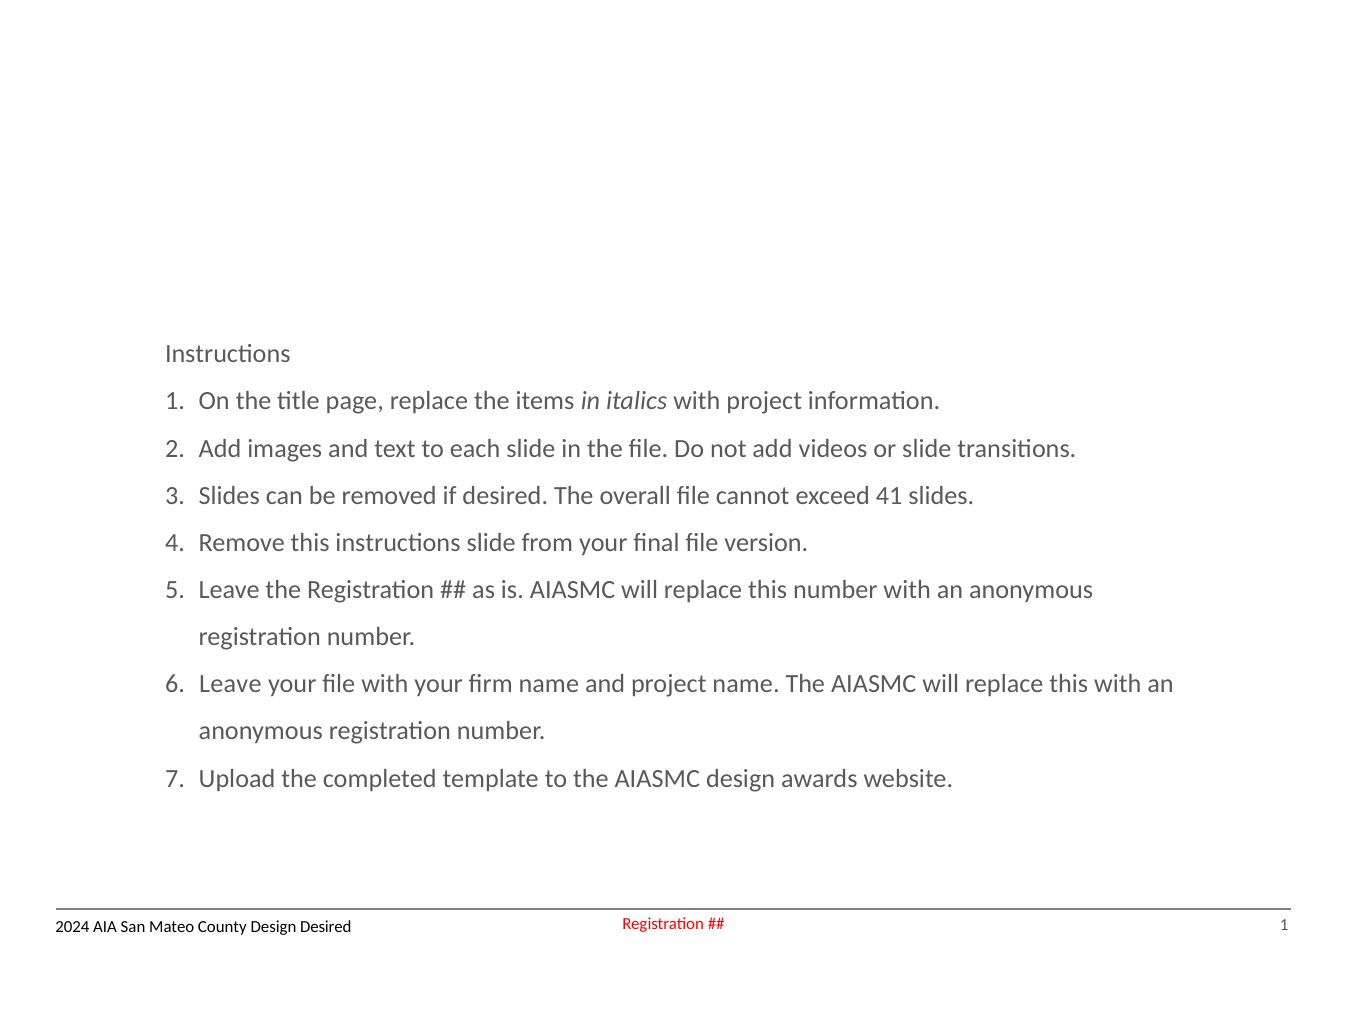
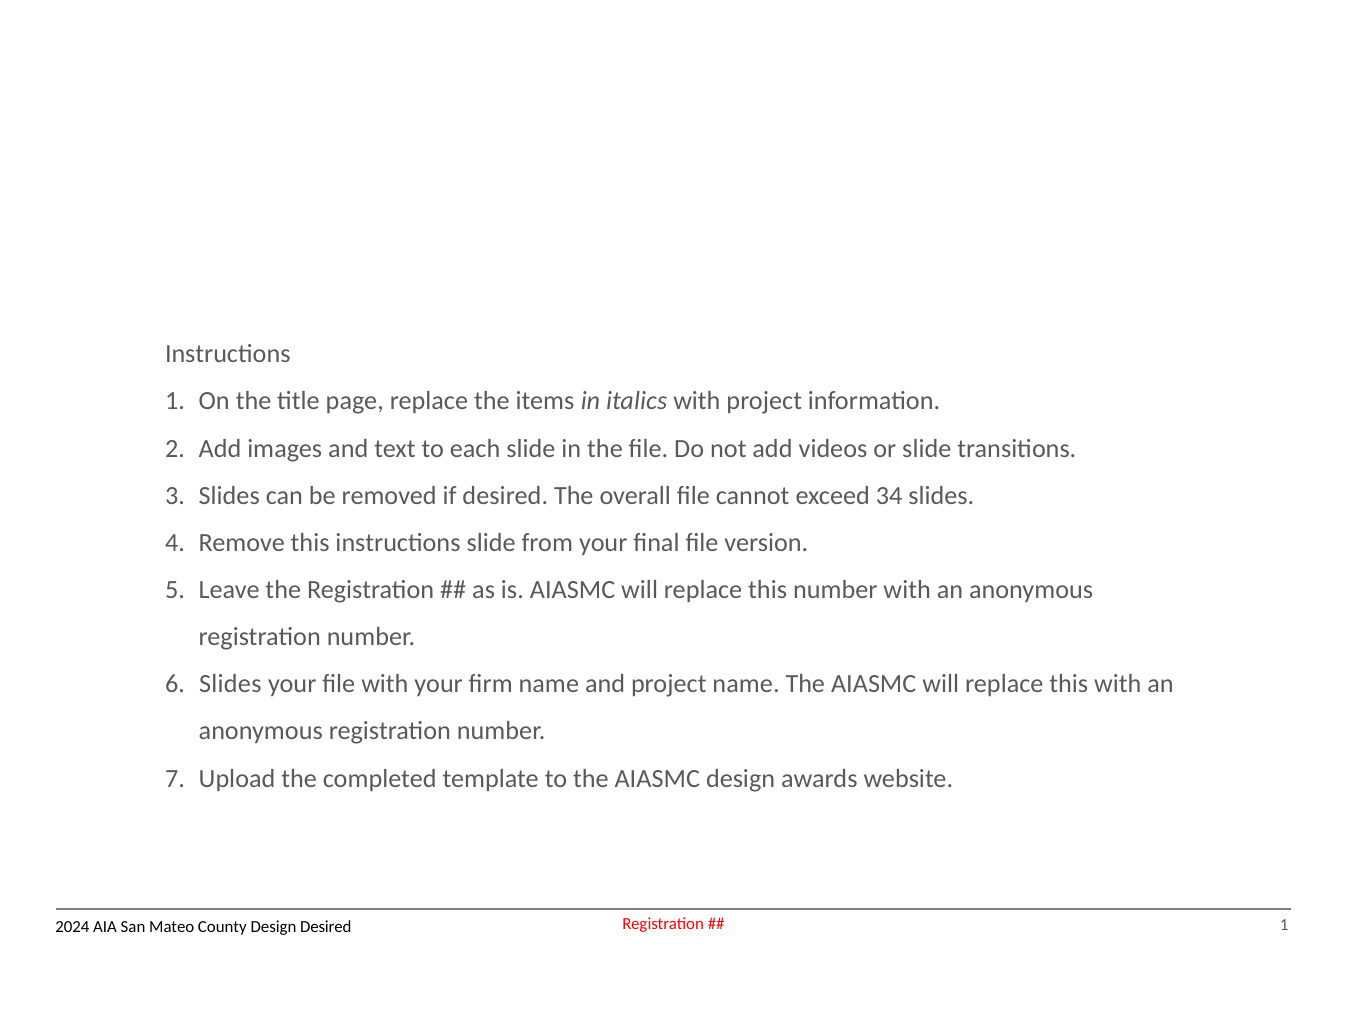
41: 41 -> 34
Leave at (230, 684): Leave -> Slides
